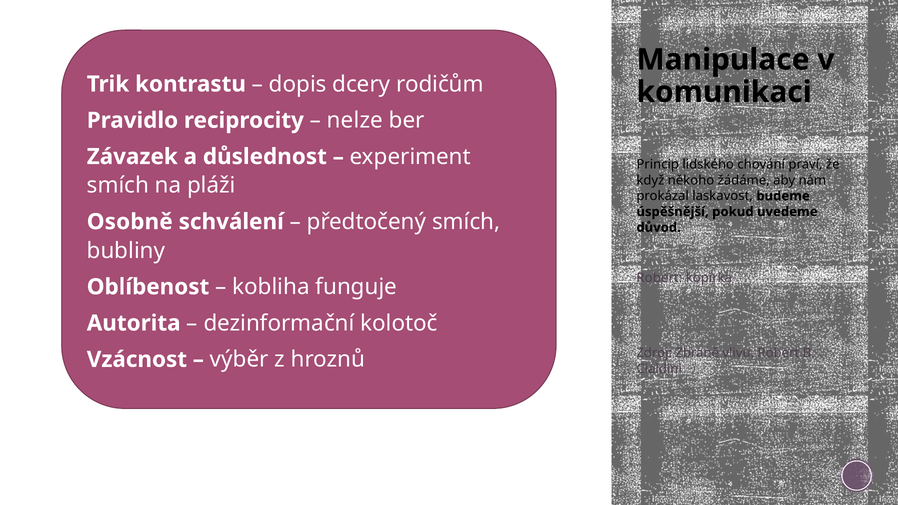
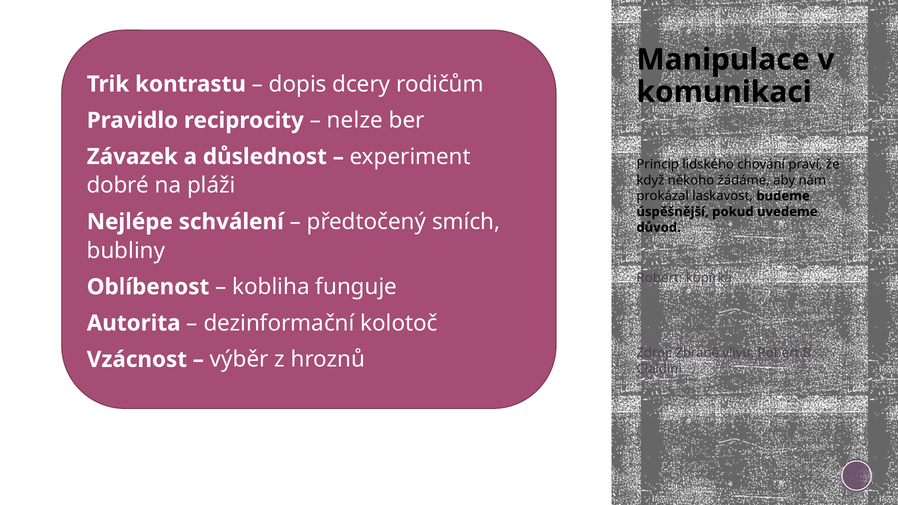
smích at (118, 186): smích -> dobré
Osobně: Osobně -> Nejlépe
